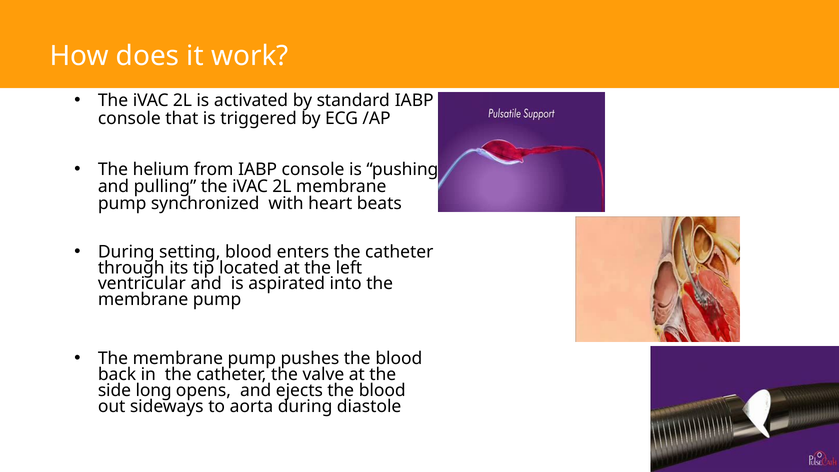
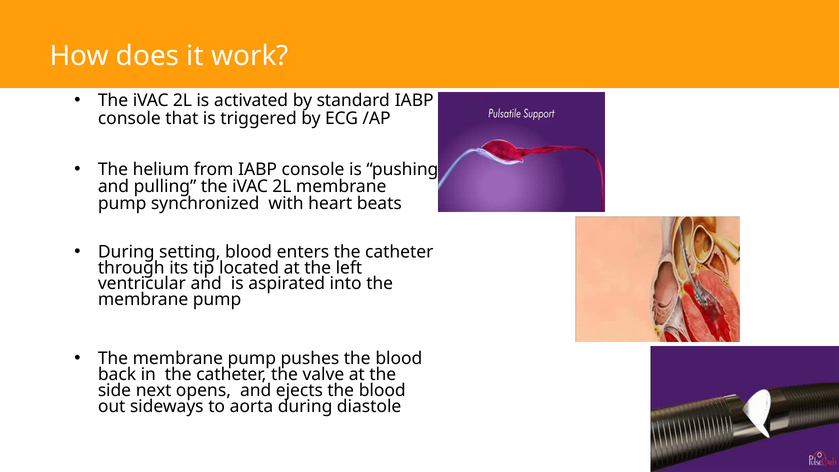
long: long -> next
